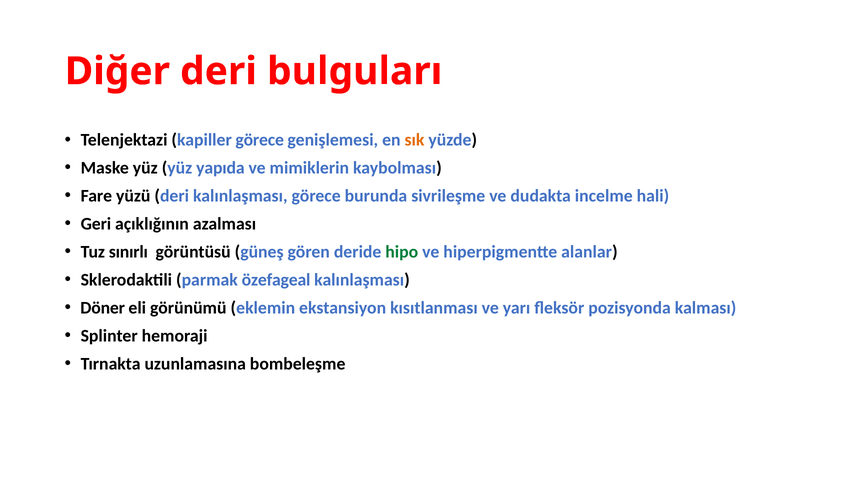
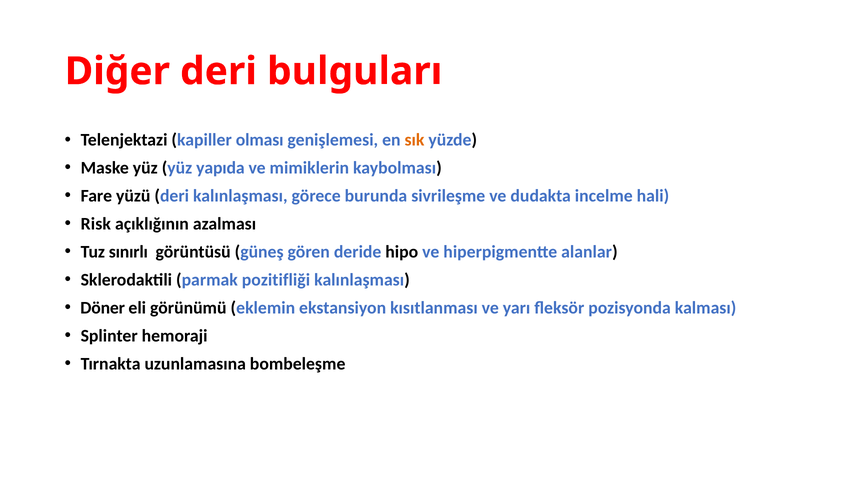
kapiller görece: görece -> olması
Geri: Geri -> Risk
hipo colour: green -> black
özefageal: özefageal -> pozitifliği
